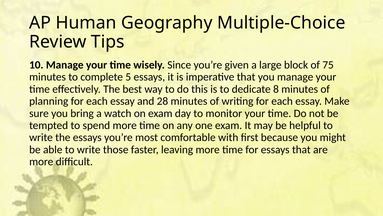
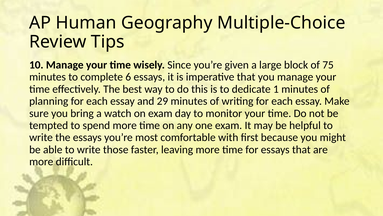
5: 5 -> 6
8: 8 -> 1
28: 28 -> 29
